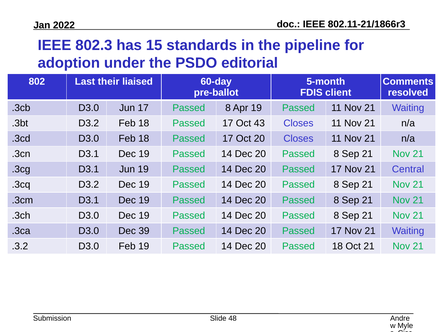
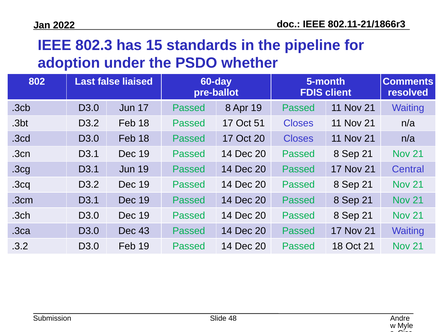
editorial: editorial -> whether
their: their -> false
43: 43 -> 51
39: 39 -> 43
